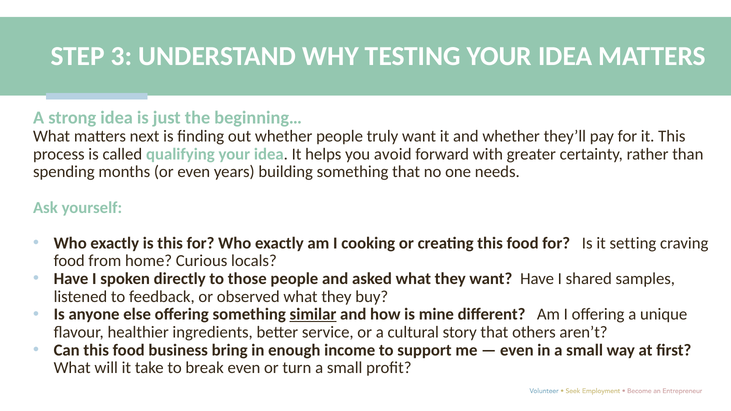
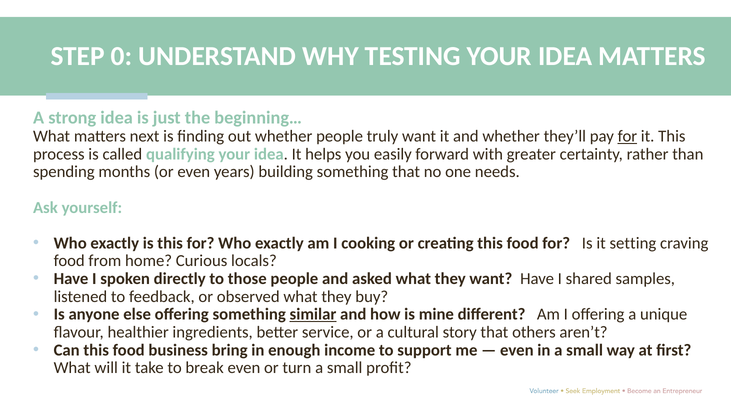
3: 3 -> 0
for at (627, 136) underline: none -> present
avoid: avoid -> easily
